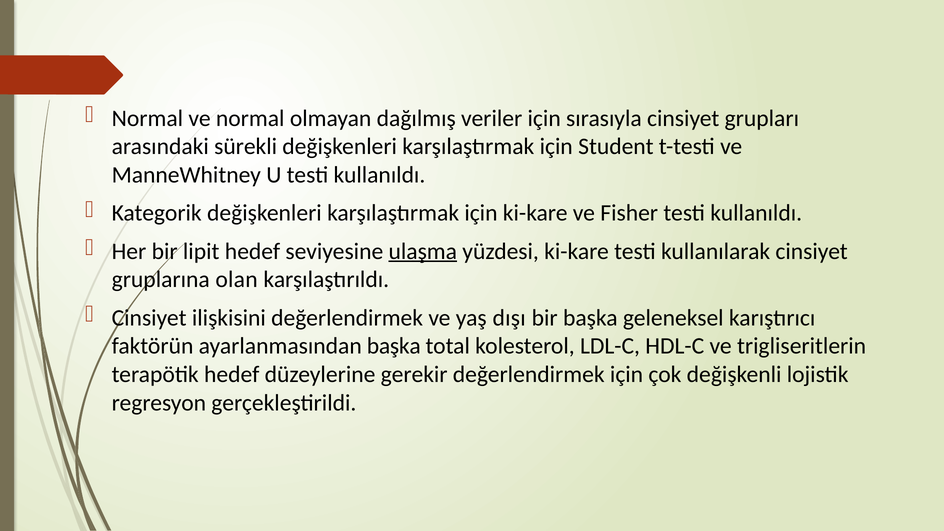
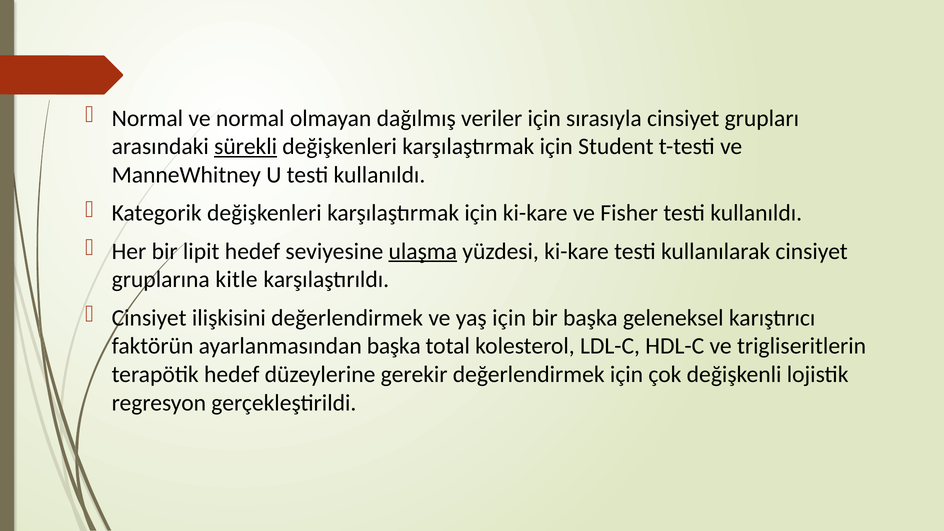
sürekli underline: none -> present
olan: olan -> kitle
yaş dışı: dışı -> için
